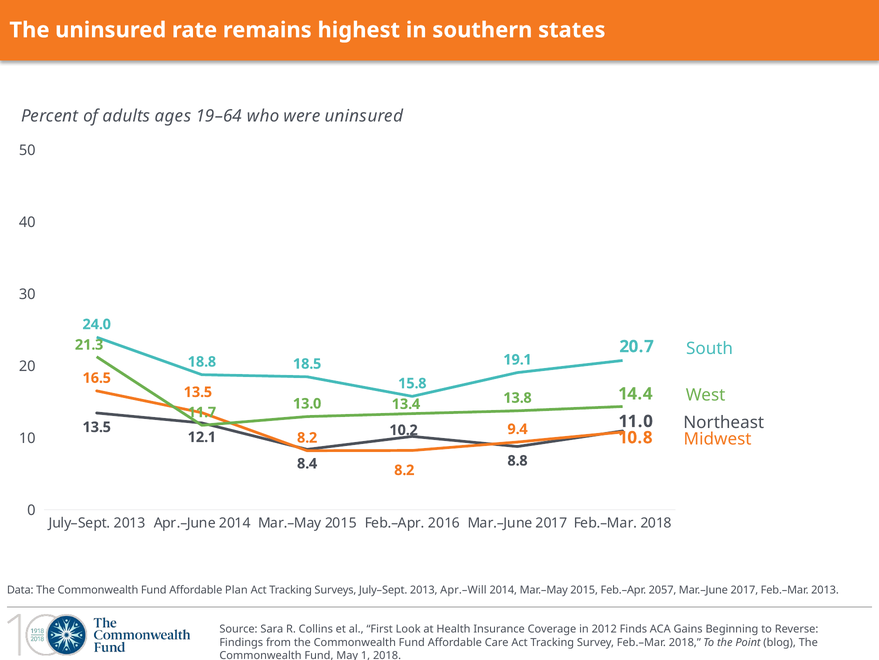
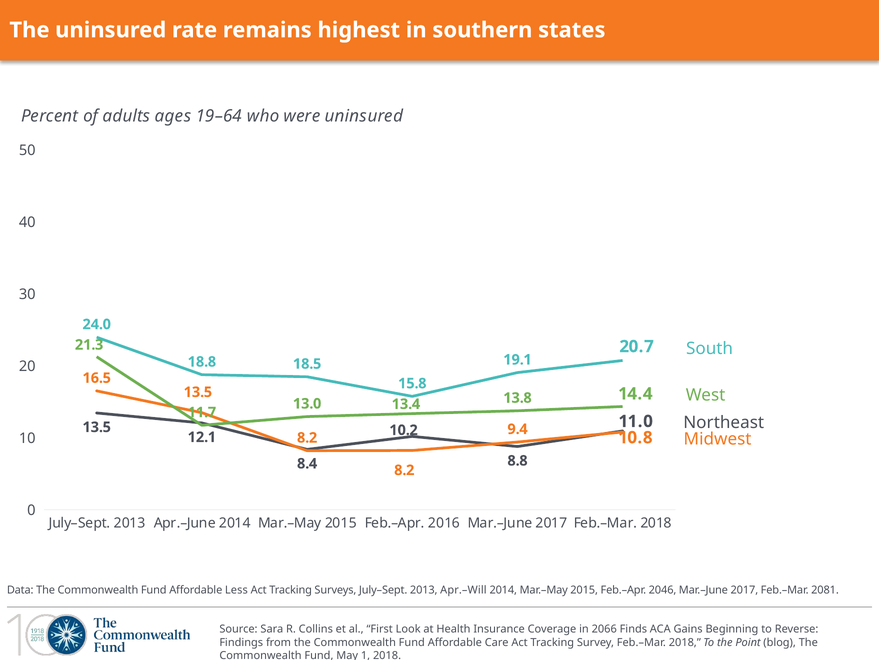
Plan: Plan -> Less
2057: 2057 -> 2046
Feb.–Mar 2013: 2013 -> 2081
2012: 2012 -> 2066
